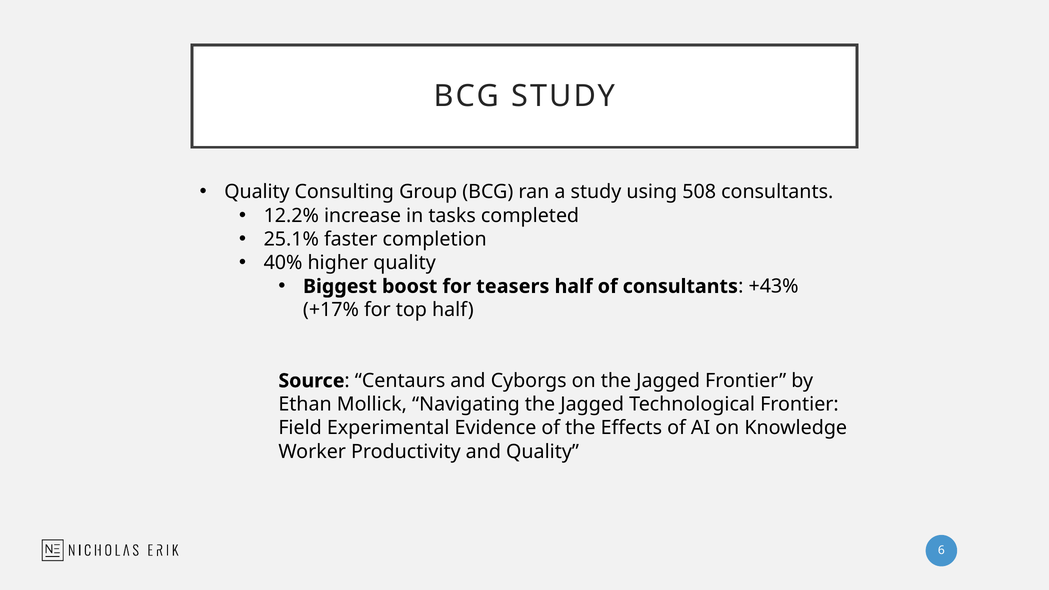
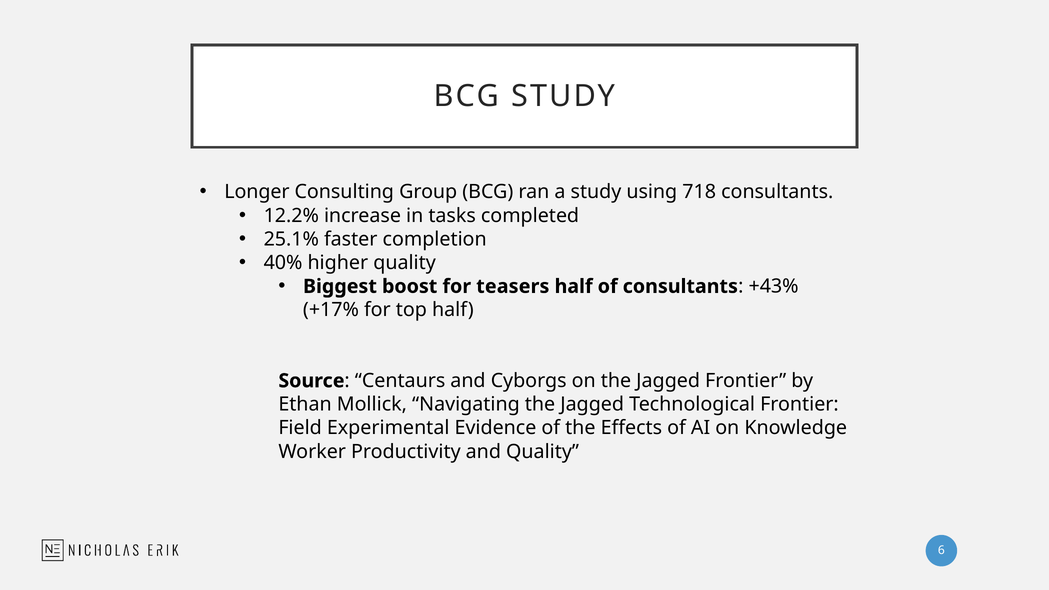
Quality at (257, 192): Quality -> Longer
508: 508 -> 718
